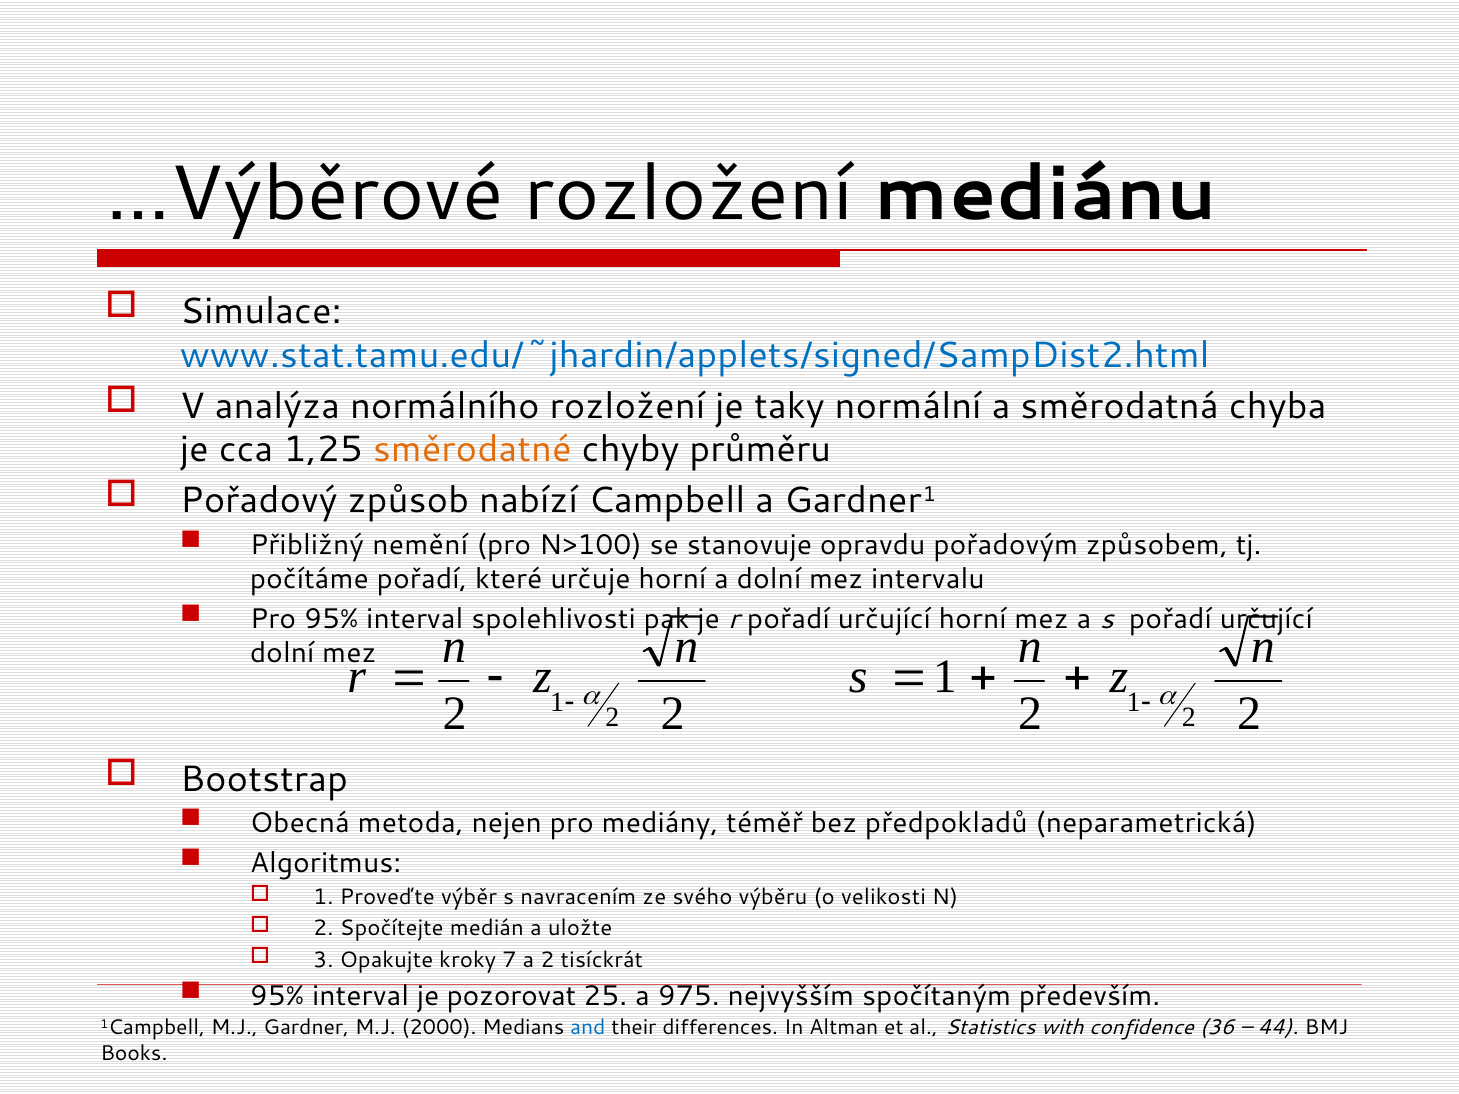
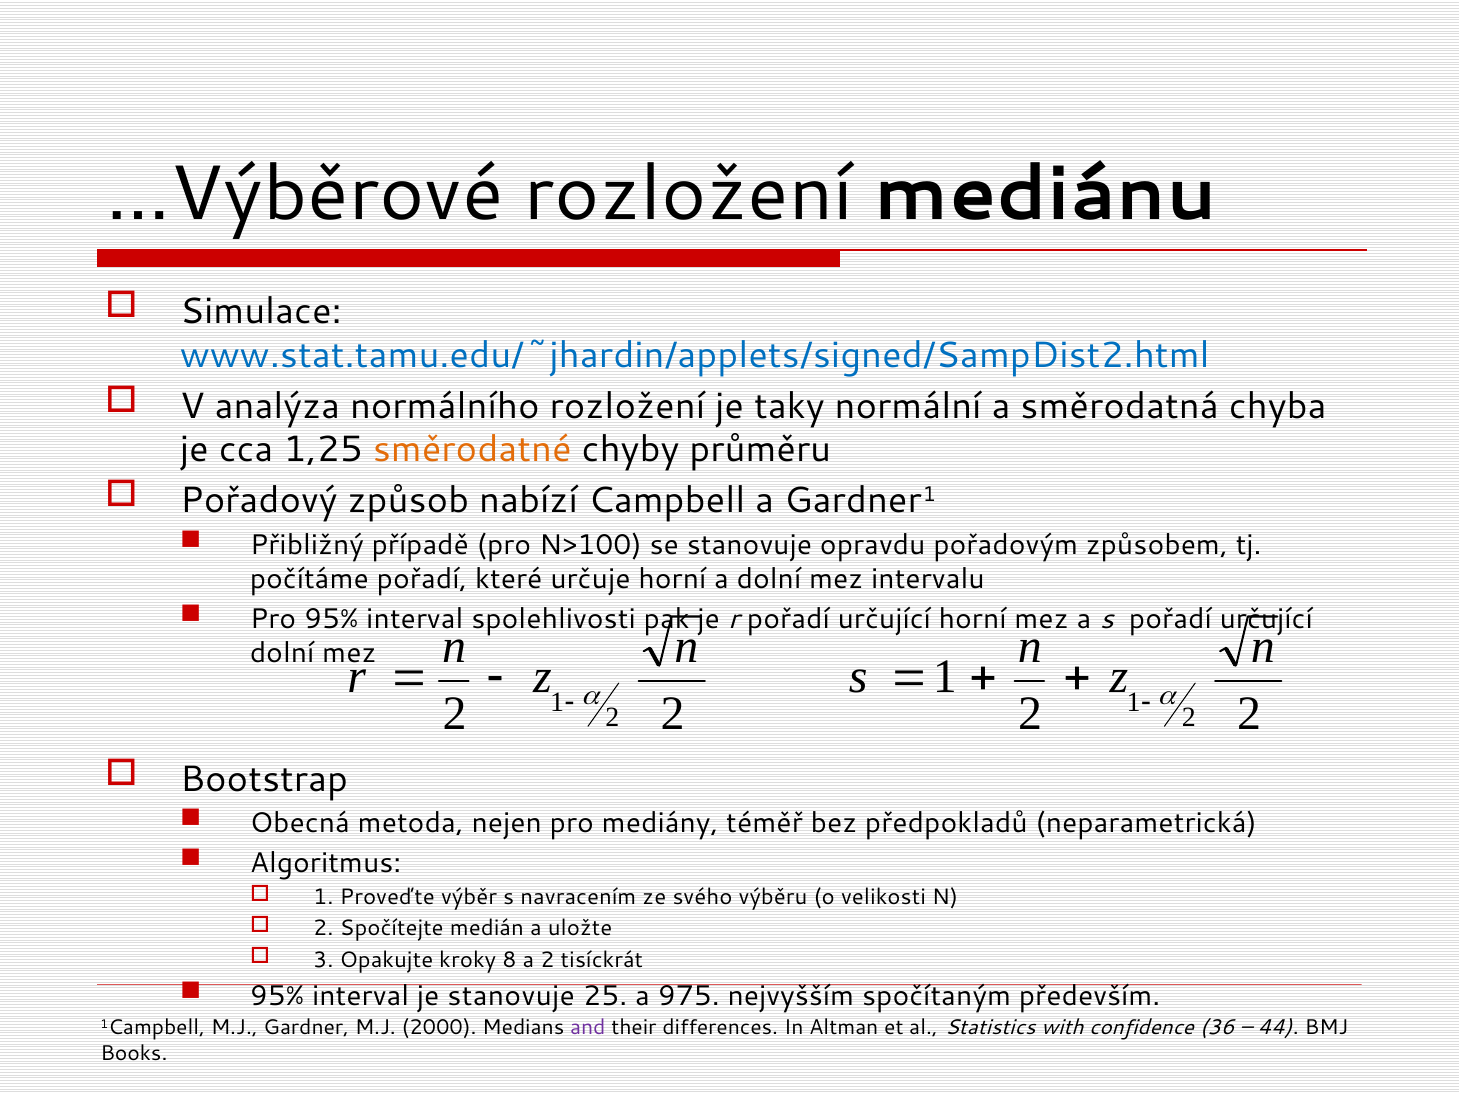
nemění: nemění -> případě
7: 7 -> 8
je pozorovat: pozorovat -> stanovuje
and colour: blue -> purple
